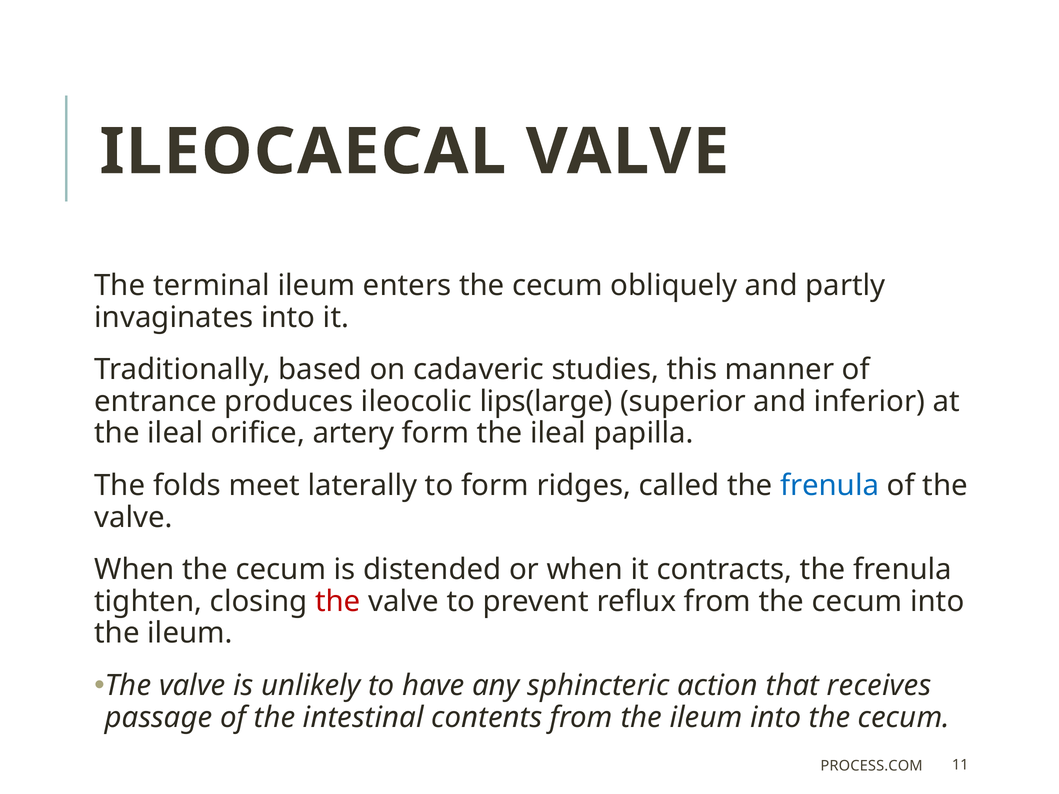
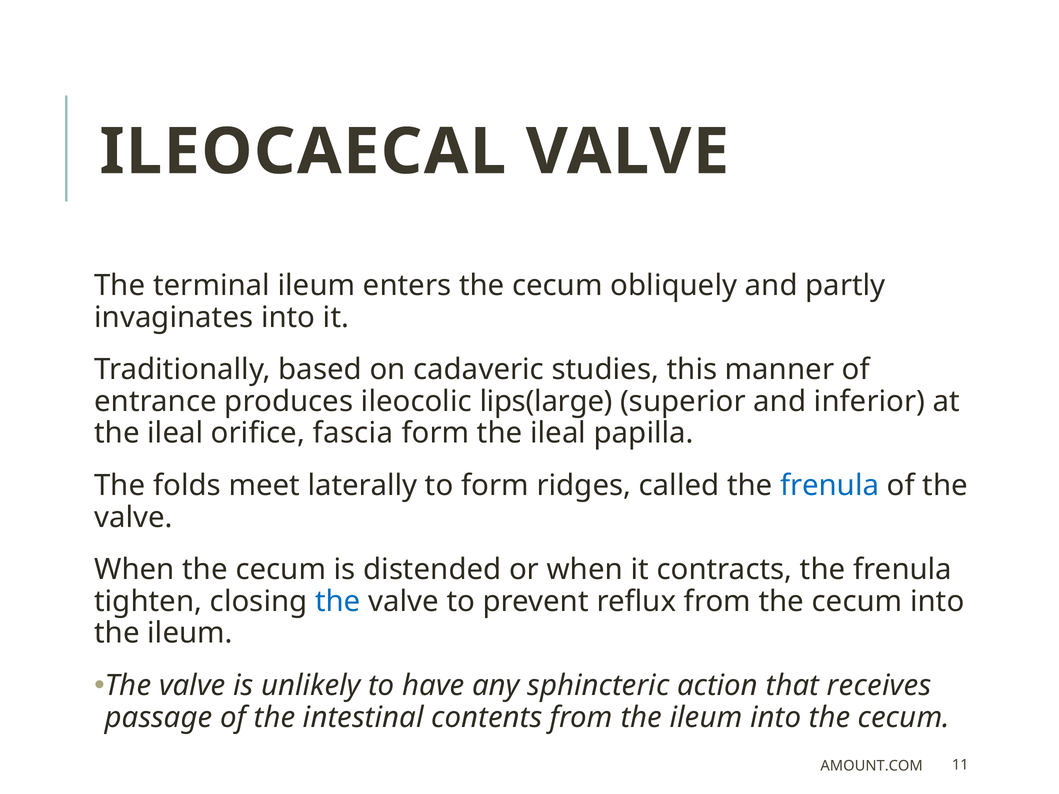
artery: artery -> fascia
the at (338, 602) colour: red -> blue
PROCESS.COM: PROCESS.COM -> AMOUNT.COM
